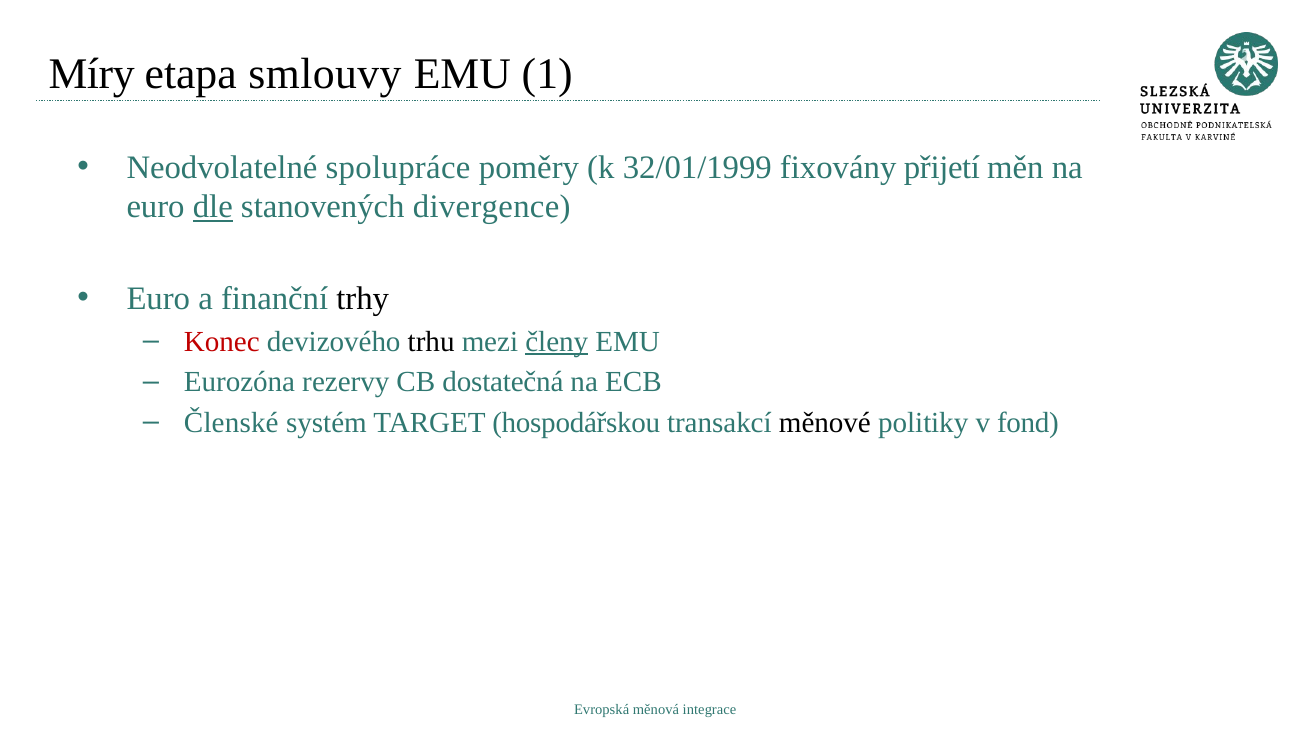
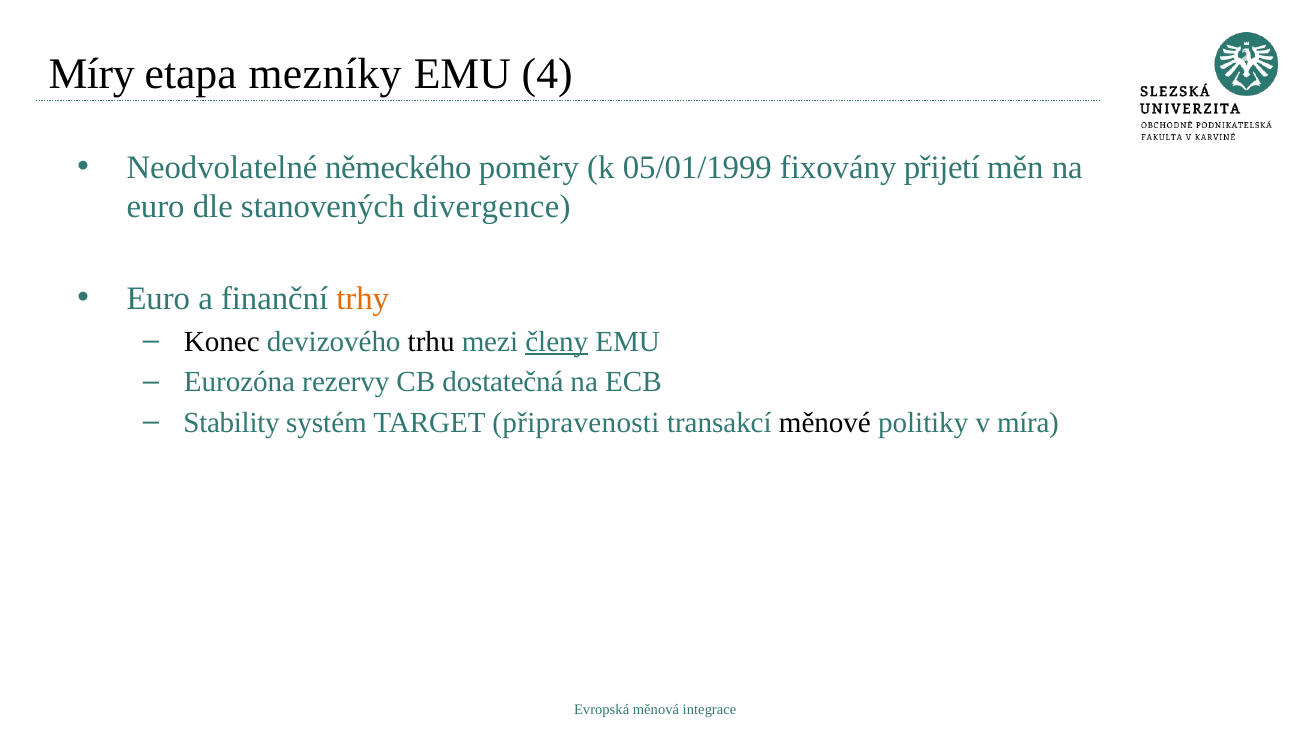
smlouvy: smlouvy -> mezníky
1: 1 -> 4
spolupráce: spolupráce -> německého
32/01/1999: 32/01/1999 -> 05/01/1999
dle underline: present -> none
trhy colour: black -> orange
Konec colour: red -> black
Členské: Členské -> Stability
hospodářskou: hospodářskou -> připravenosti
fond: fond -> míra
